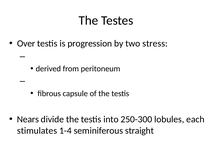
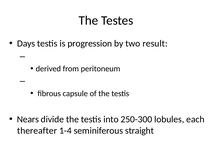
Over: Over -> Days
stress: stress -> result
stimulates: stimulates -> thereafter
